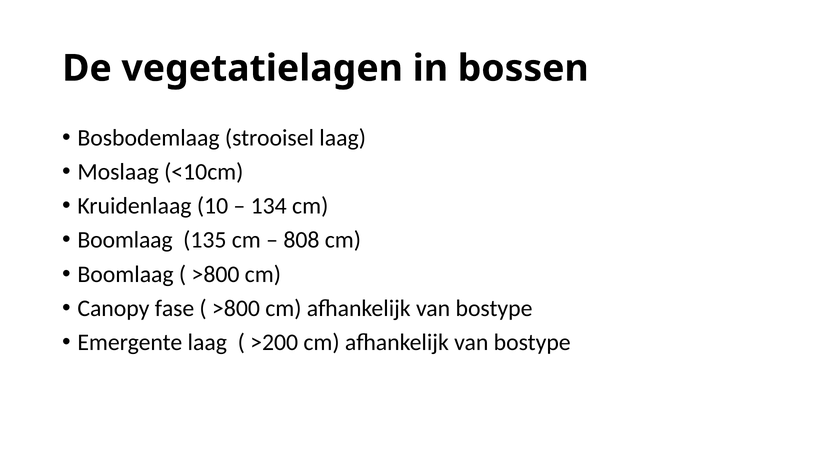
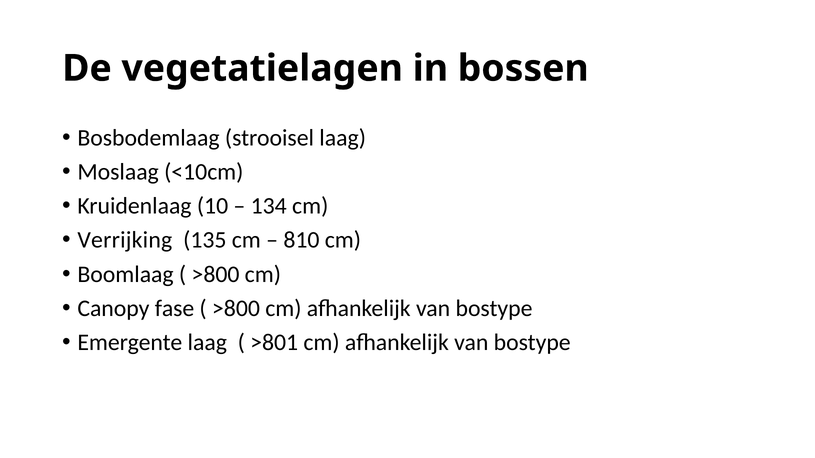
Boomlaag at (125, 240): Boomlaag -> Verrijking
808: 808 -> 810
>200: >200 -> >801
